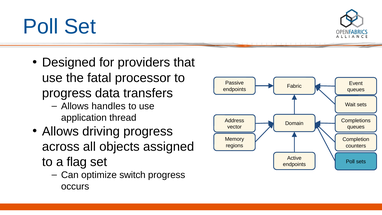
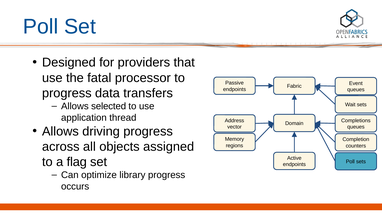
handles: handles -> selected
switch: switch -> library
